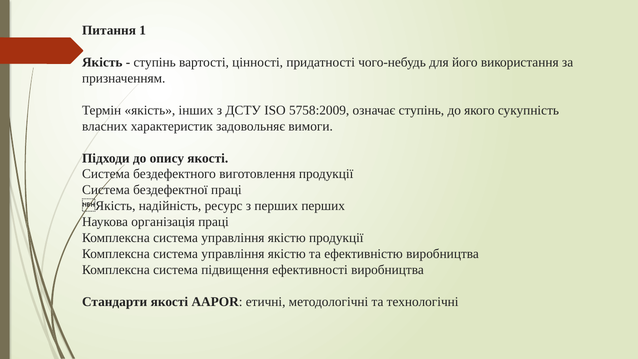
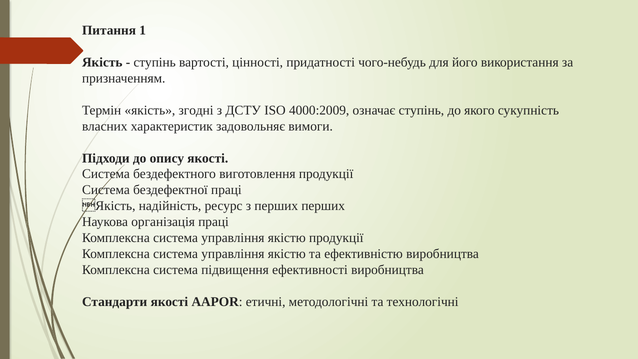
інших: інших -> згодні
5758:2009: 5758:2009 -> 4000:2009
